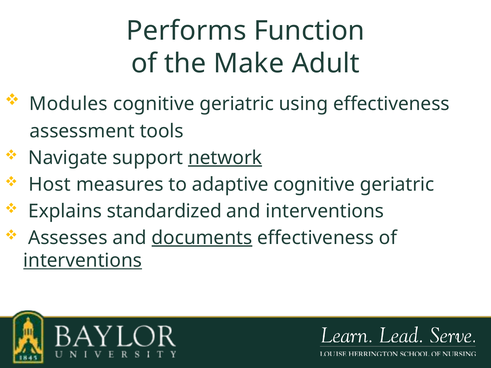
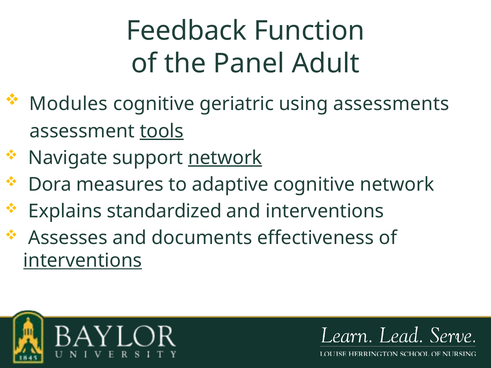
Performs: Performs -> Feedback
Make: Make -> Panel
using effectiveness: effectiveness -> assessments
tools underline: none -> present
Host: Host -> Dora
geriatric at (397, 185): geriatric -> network
documents underline: present -> none
